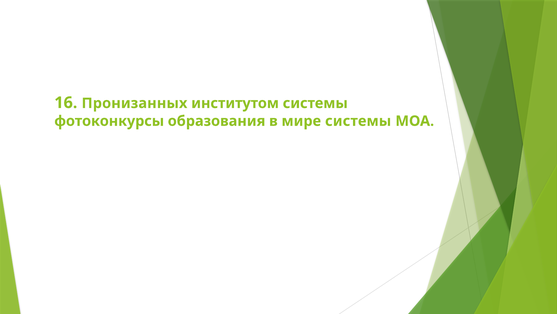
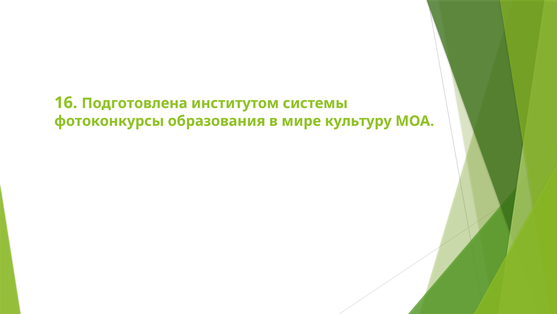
Пронизанных: Пронизанных -> Подготовлена
мире системы: системы -> культуру
